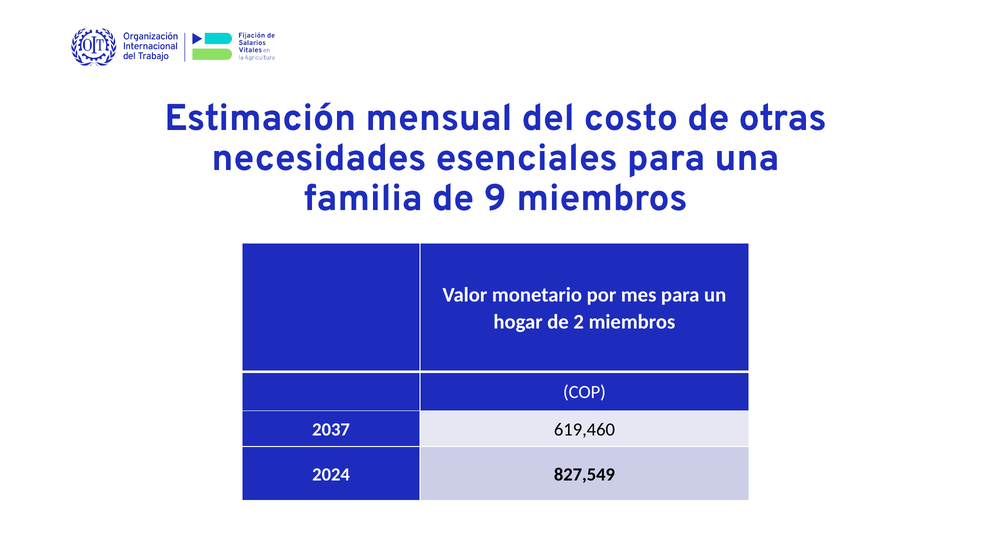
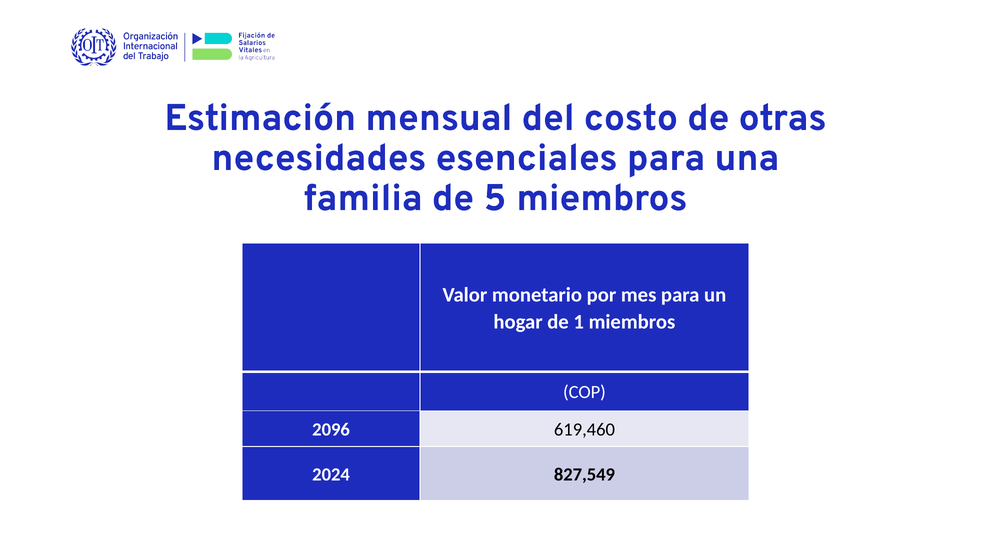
9: 9 -> 5
2: 2 -> 1
2037: 2037 -> 2096
